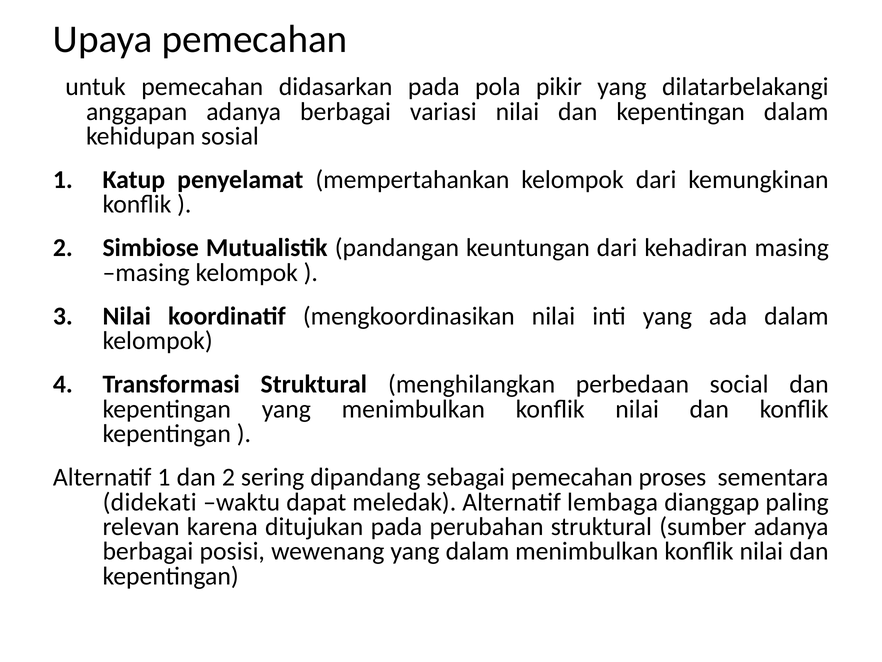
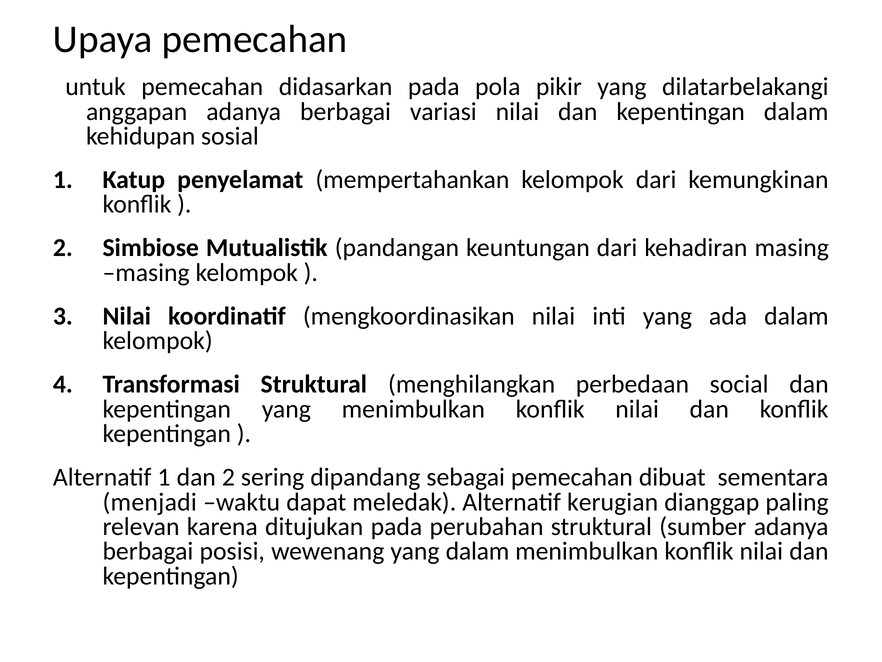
proses: proses -> dibuat
didekati: didekati -> menjadi
lembaga: lembaga -> kerugian
